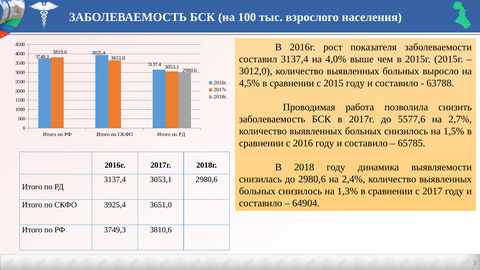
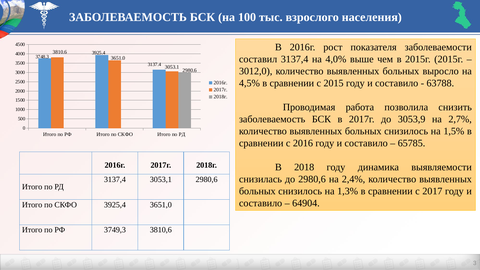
5577,6: 5577,6 -> 3053,9
